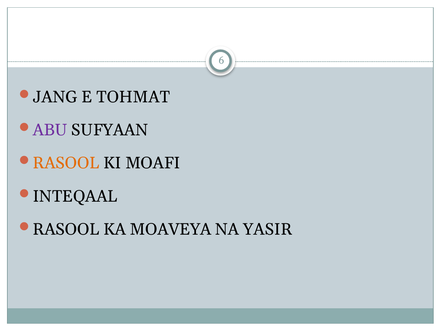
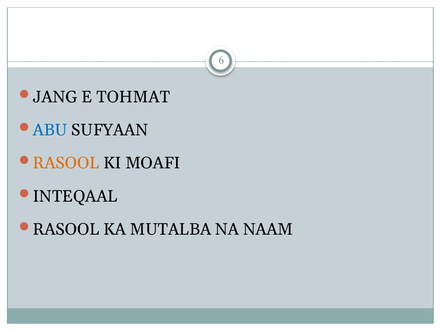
ABU colour: purple -> blue
MOAVEYA: MOAVEYA -> MUTALBA
YASIR: YASIR -> NAAM
